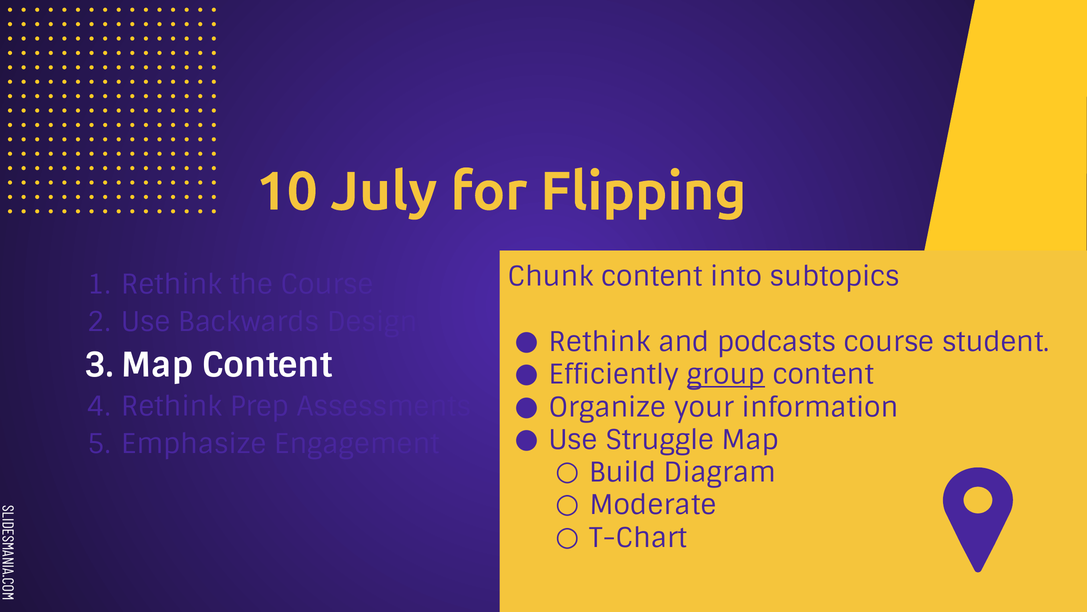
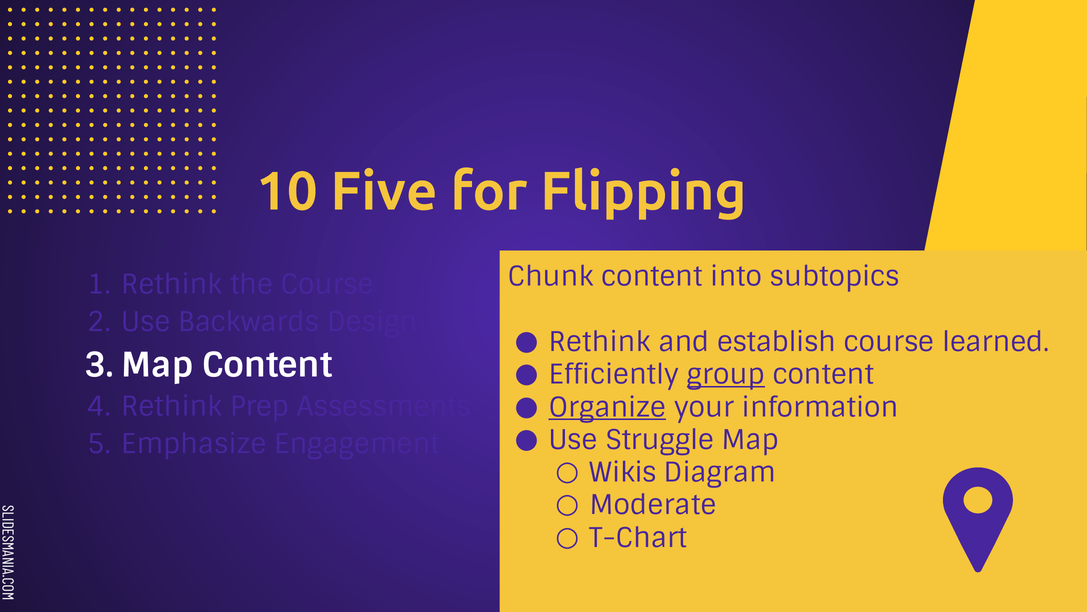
July: July -> Five
podcasts: podcasts -> establish
student: student -> learned
Organize underline: none -> present
Build: Build -> Wikis
